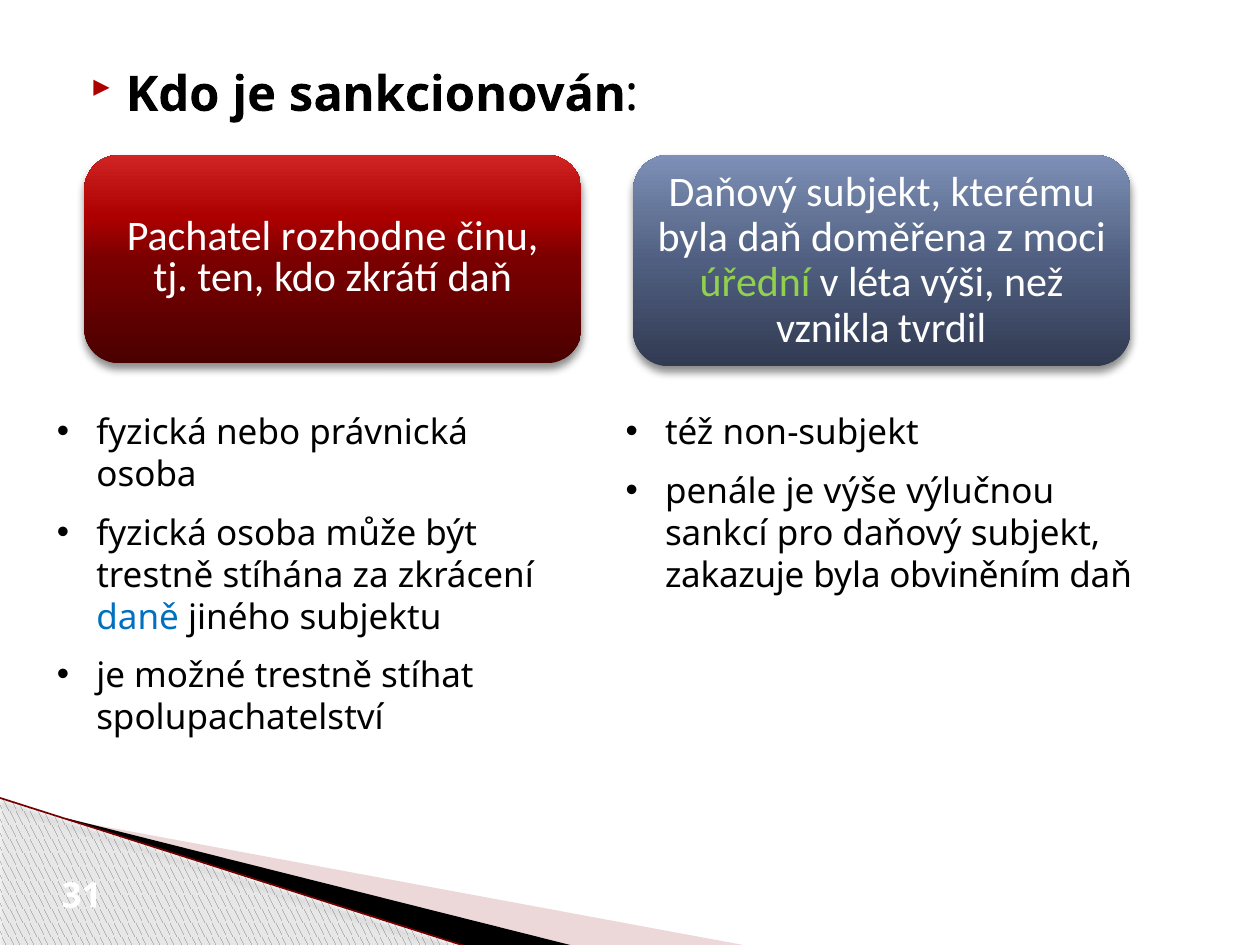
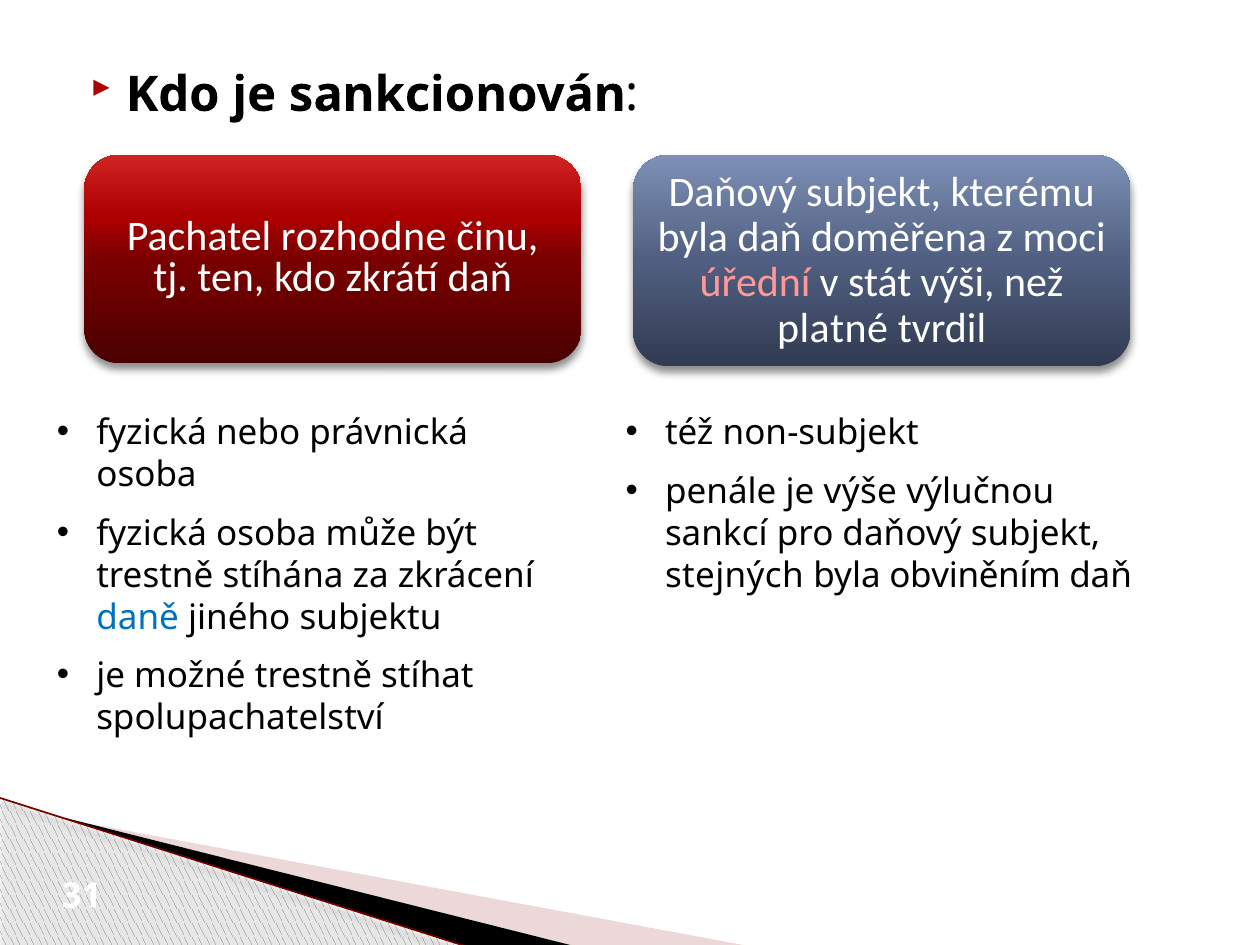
úřední colour: light green -> pink
léta: léta -> stát
vznikla: vznikla -> platné
zakazuje: zakazuje -> stejných
